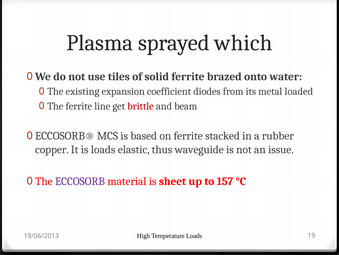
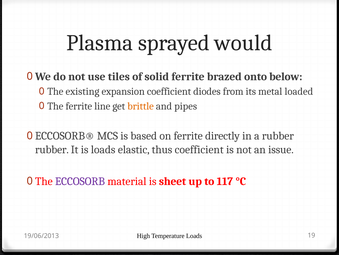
which: which -> would
water: water -> below
brittle colour: red -> orange
beam: beam -> pipes
stacked: stacked -> directly
copper at (52, 149): copper -> rubber
thus waveguide: waveguide -> coefficient
157: 157 -> 117
